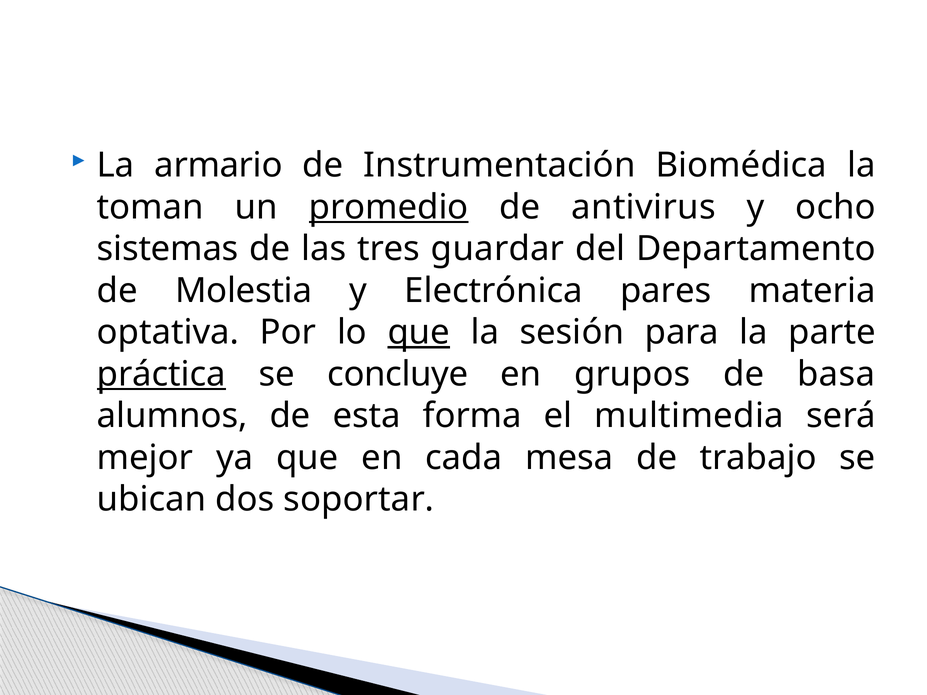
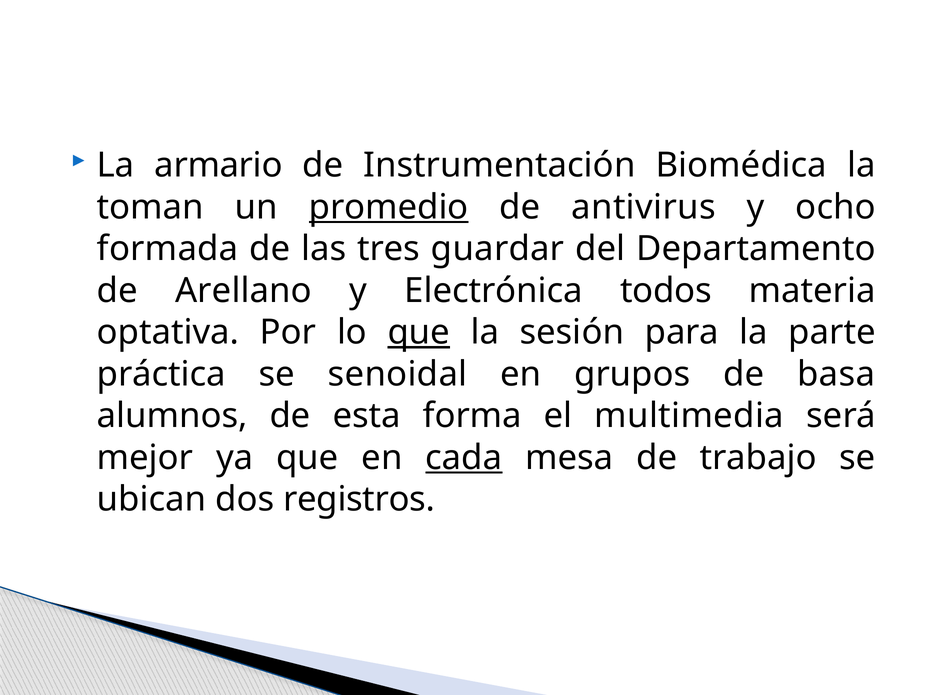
sistemas: sistemas -> formada
Molestia: Molestia -> Arellano
pares: pares -> todos
práctica underline: present -> none
concluye: concluye -> senoidal
cada underline: none -> present
soportar: soportar -> registros
